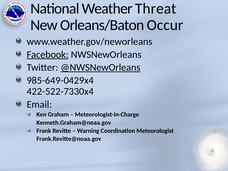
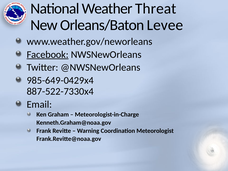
Occur: Occur -> Levee
@NWSNewOrleans underline: present -> none
422-522-7330x4: 422-522-7330x4 -> 887-522-7330x4
